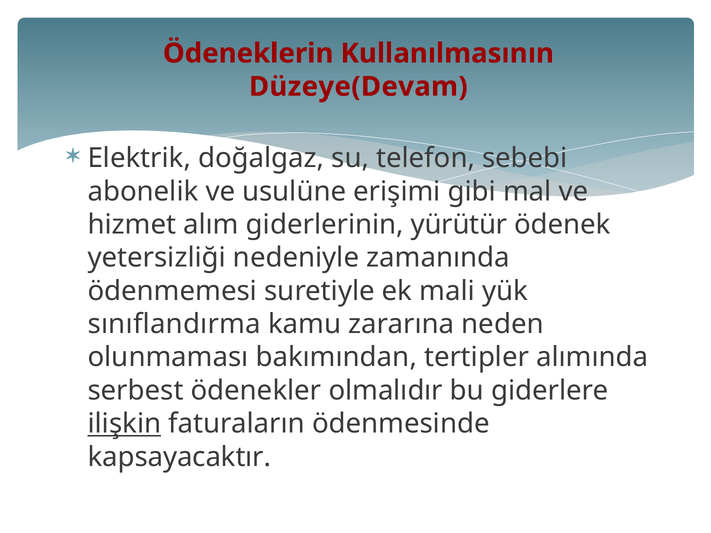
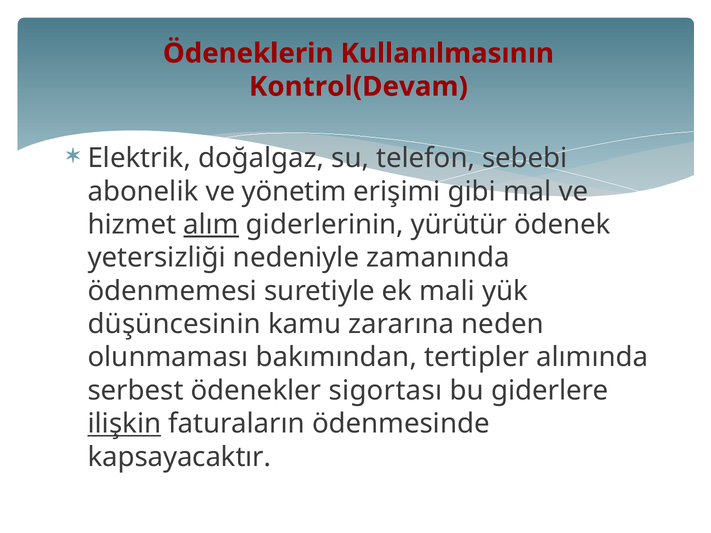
Düzeye(Devam: Düzeye(Devam -> Kontrol(Devam
usulüne: usulüne -> yönetim
alım underline: none -> present
sınıflandırma: sınıflandırma -> düşüncesinin
olmalıdır: olmalıdır -> sigortası
